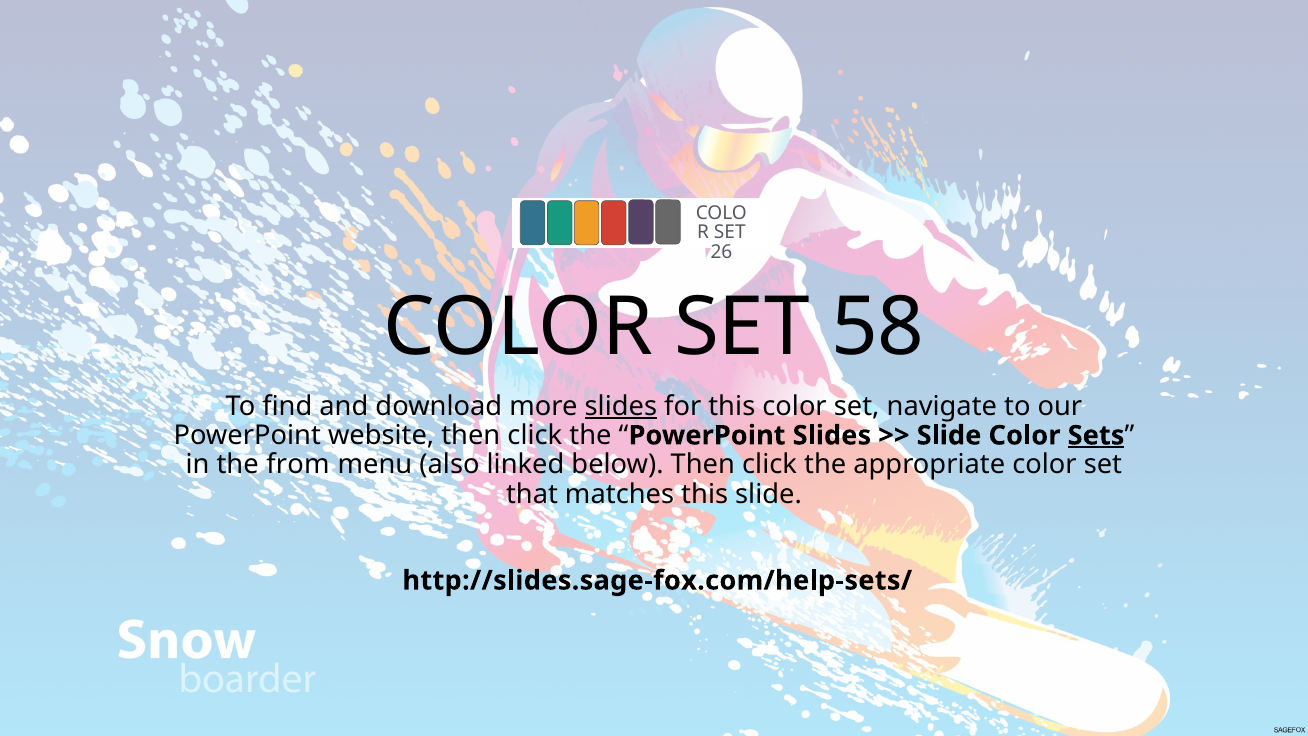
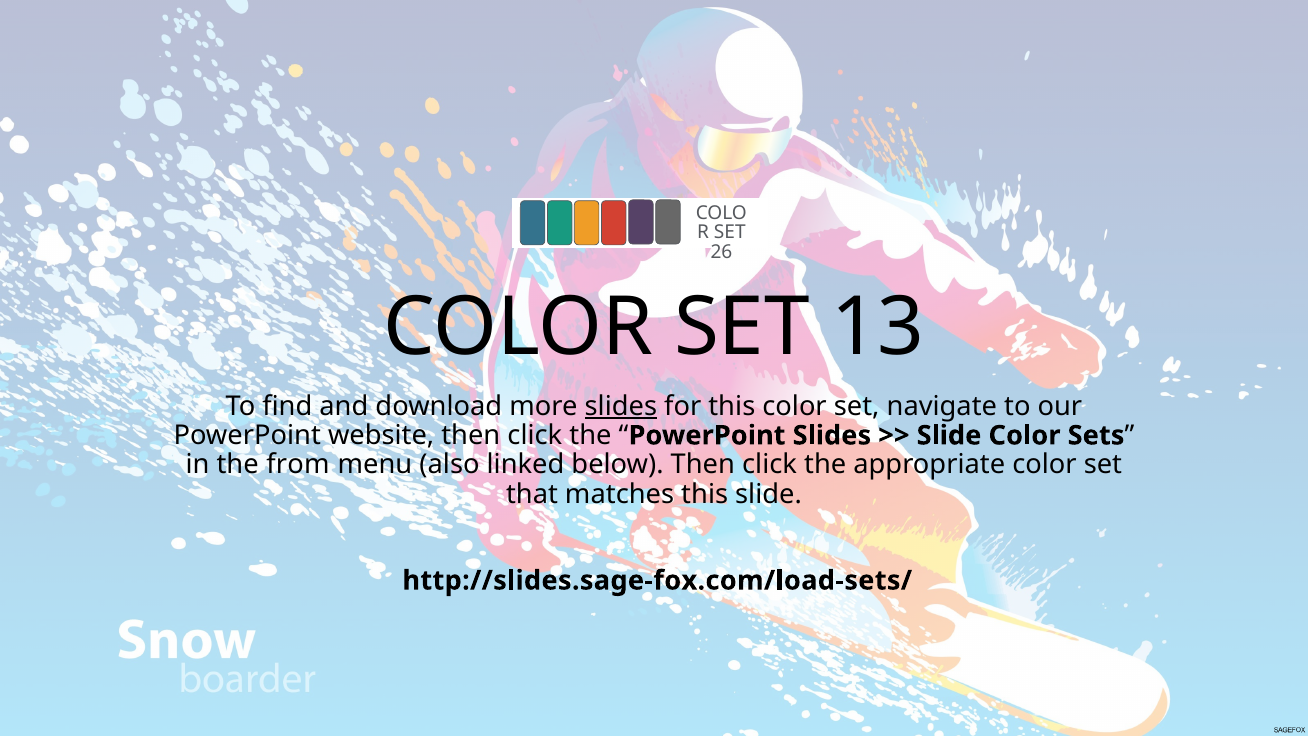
58: 58 -> 13
Sets underline: present -> none
http://slides.sage-fox.com/help-sets/: http://slides.sage-fox.com/help-sets/ -> http://slides.sage-fox.com/load-sets/
